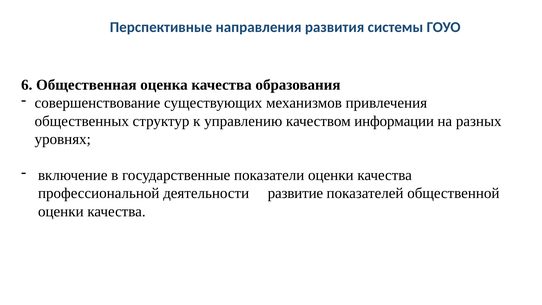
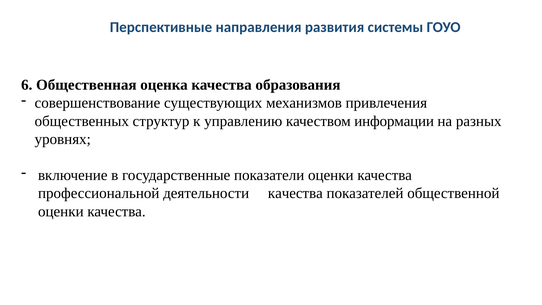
деятельности развитие: развитие -> качества
